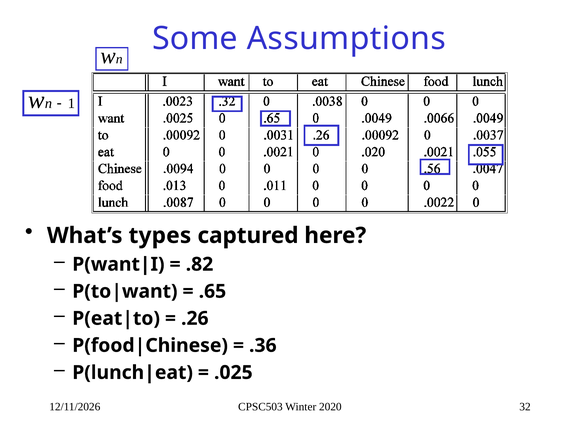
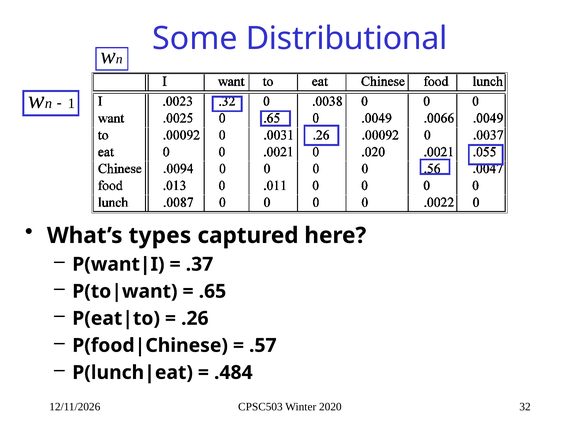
Assumptions: Assumptions -> Distributional
.82: .82 -> .37
.36: .36 -> .57
.025: .025 -> .484
